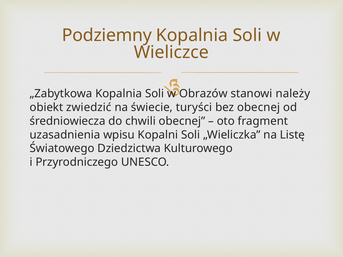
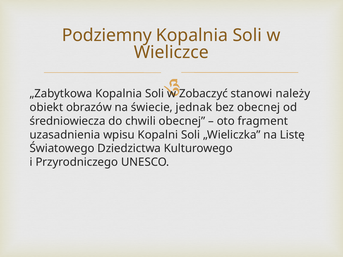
Obrazów: Obrazów -> Zobaczyć
zwiedzić: zwiedzić -> obrazów
turyści: turyści -> jednak
